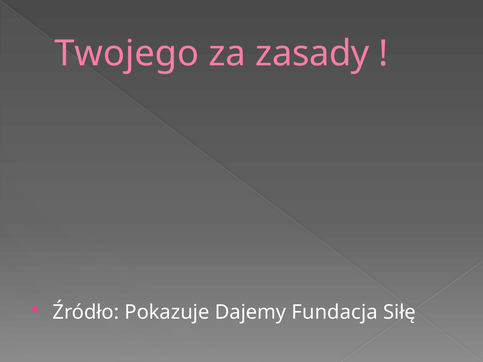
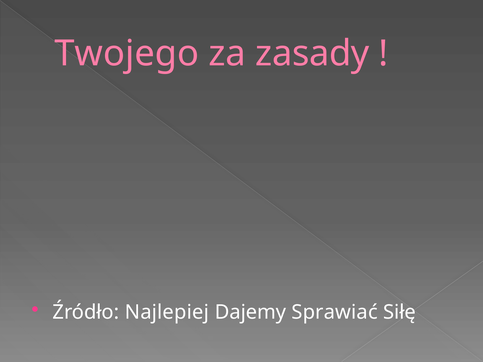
Pokazuje: Pokazuje -> Najlepiej
Fundacja: Fundacja -> Sprawiać
